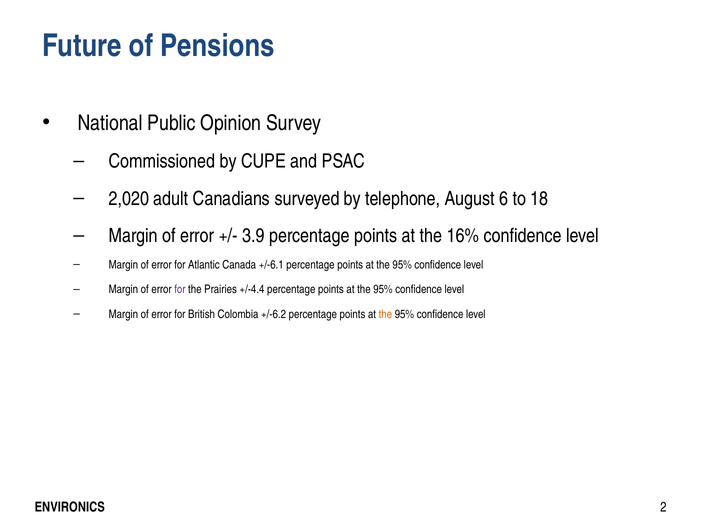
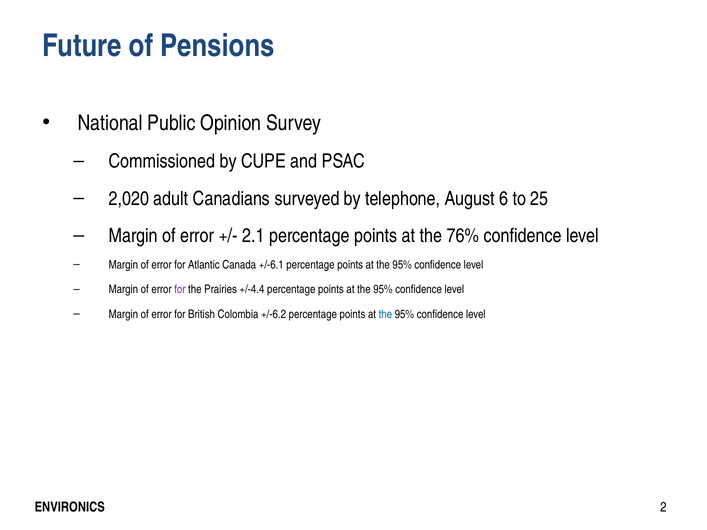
18: 18 -> 25
3.9: 3.9 -> 2.1
16%: 16% -> 76%
the at (385, 314) colour: orange -> blue
